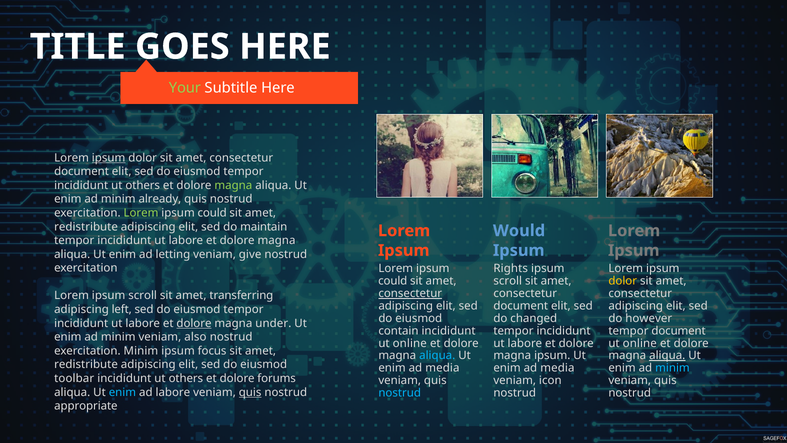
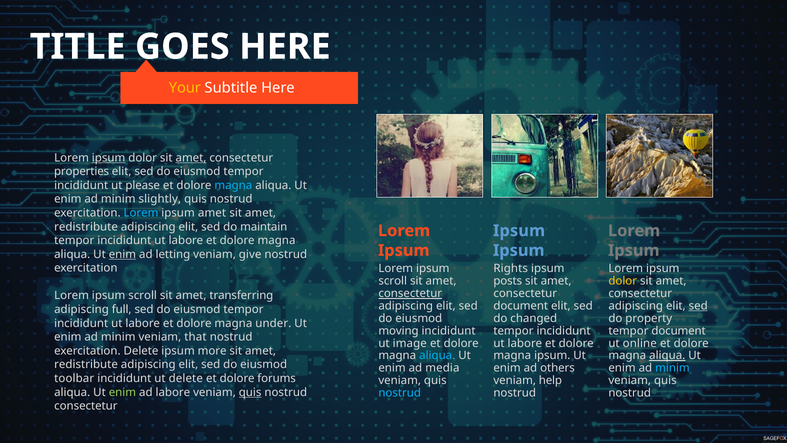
Your colour: light green -> yellow
amet at (191, 158) underline: none -> present
document at (82, 171): document -> properties
others at (143, 185): others -> please
magna at (233, 185) colour: light green -> light blue
already: already -> slightly
Lorem at (141, 213) colour: light green -> light blue
could at (212, 213): could -> amet
Would at (519, 231): Would -> Ipsum
enim at (122, 254) underline: none -> present
could at (393, 281): could -> scroll
scroll at (508, 281): scroll -> posts
sed at (698, 306) underline: none -> present
left: left -> full
however: however -> property
dolore at (194, 323) underline: present -> none
contain: contain -> moving
also: also -> that
online at (410, 343): online -> image
exercitation Minim: Minim -> Delete
focus: focus -> more
media at (557, 368): media -> others
others at (186, 378): others -> delete
icon: icon -> help
enim at (122, 392) colour: light blue -> light green
appropriate at (86, 406): appropriate -> consectetur
